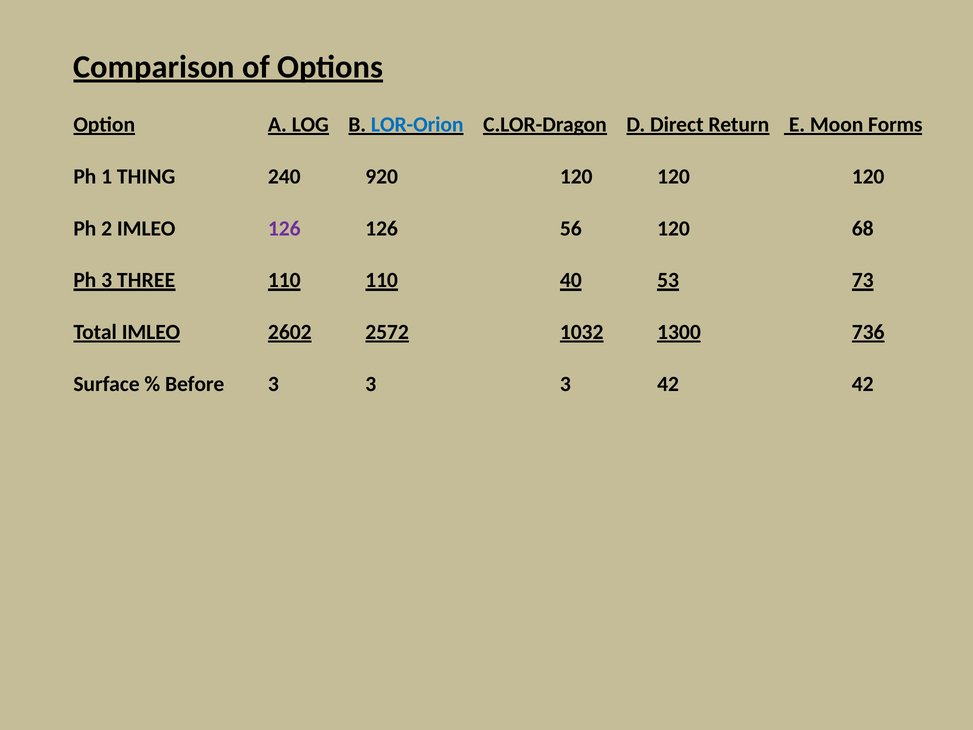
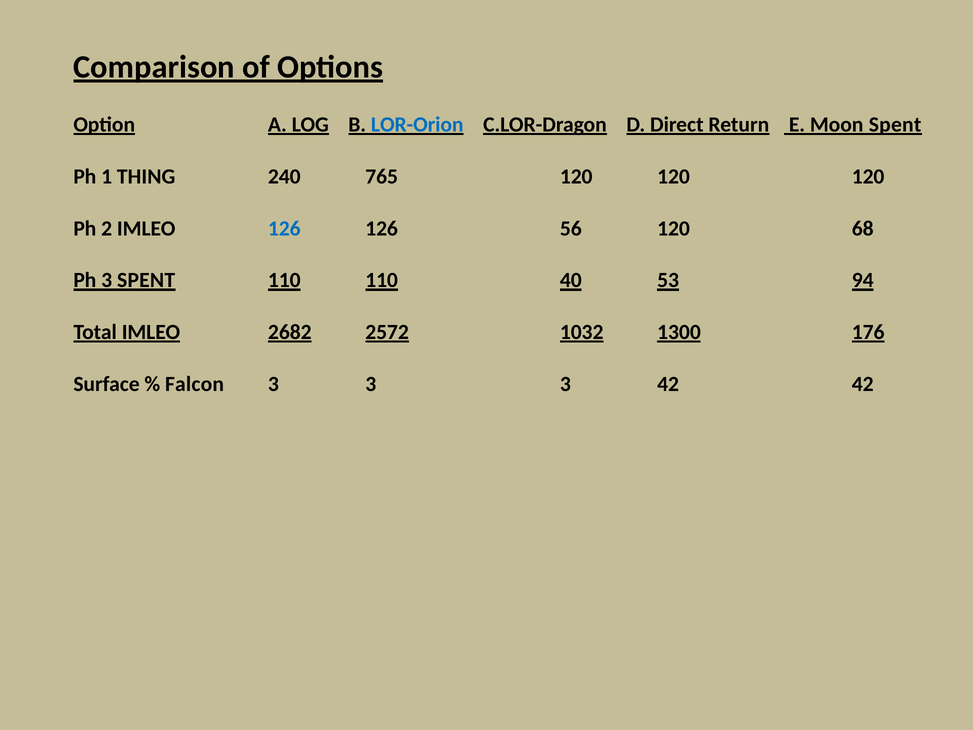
Moon Forms: Forms -> Spent
920: 920 -> 765
126 at (284, 228) colour: purple -> blue
3 THREE: THREE -> SPENT
73: 73 -> 94
2602: 2602 -> 2682
736: 736 -> 176
Before: Before -> Falcon
